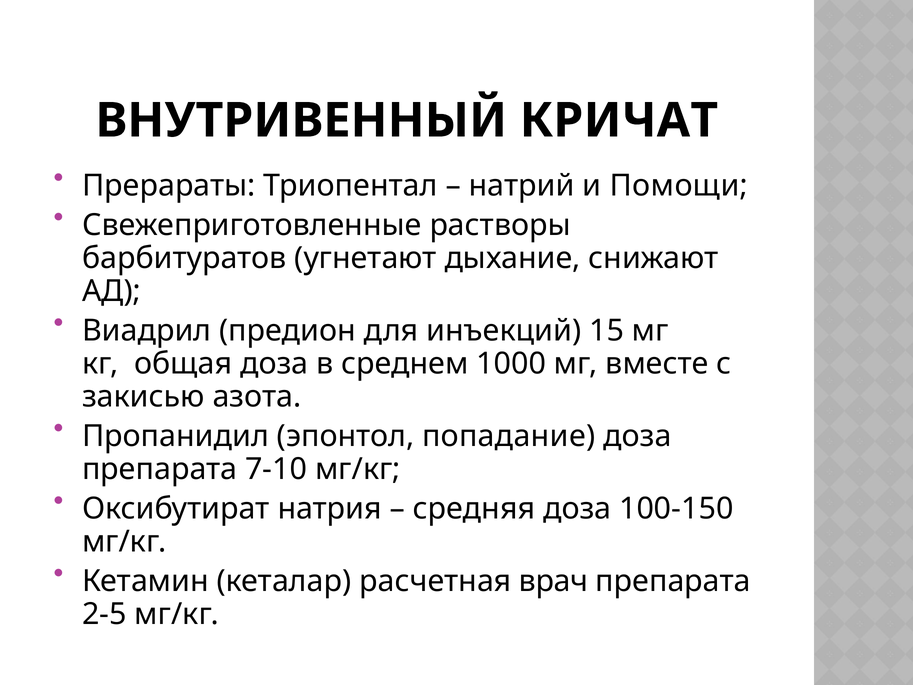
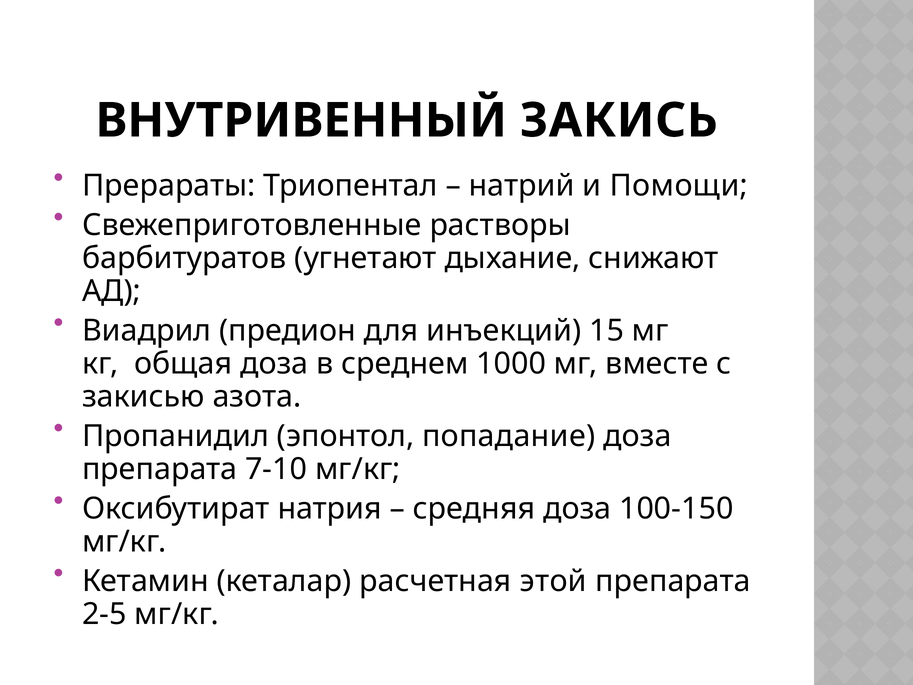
КРИЧАТ: КРИЧАТ -> ЗАКИСЬ
врач: врач -> этой
